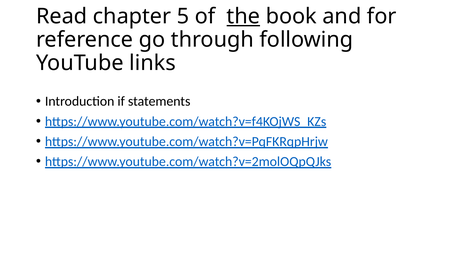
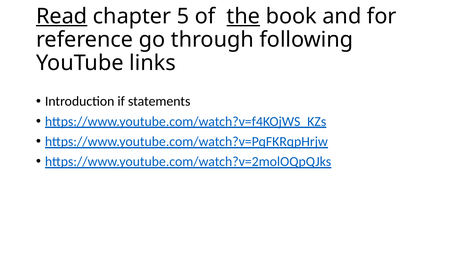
Read underline: none -> present
